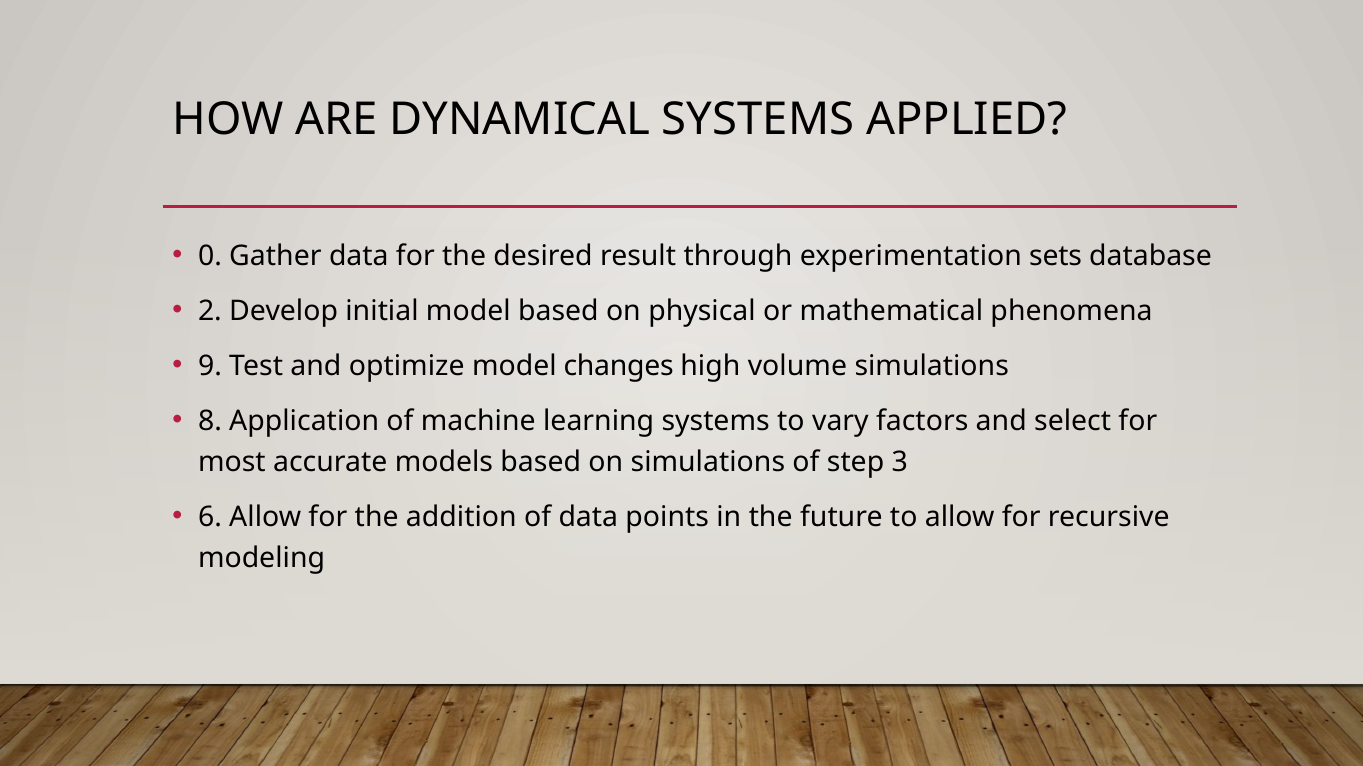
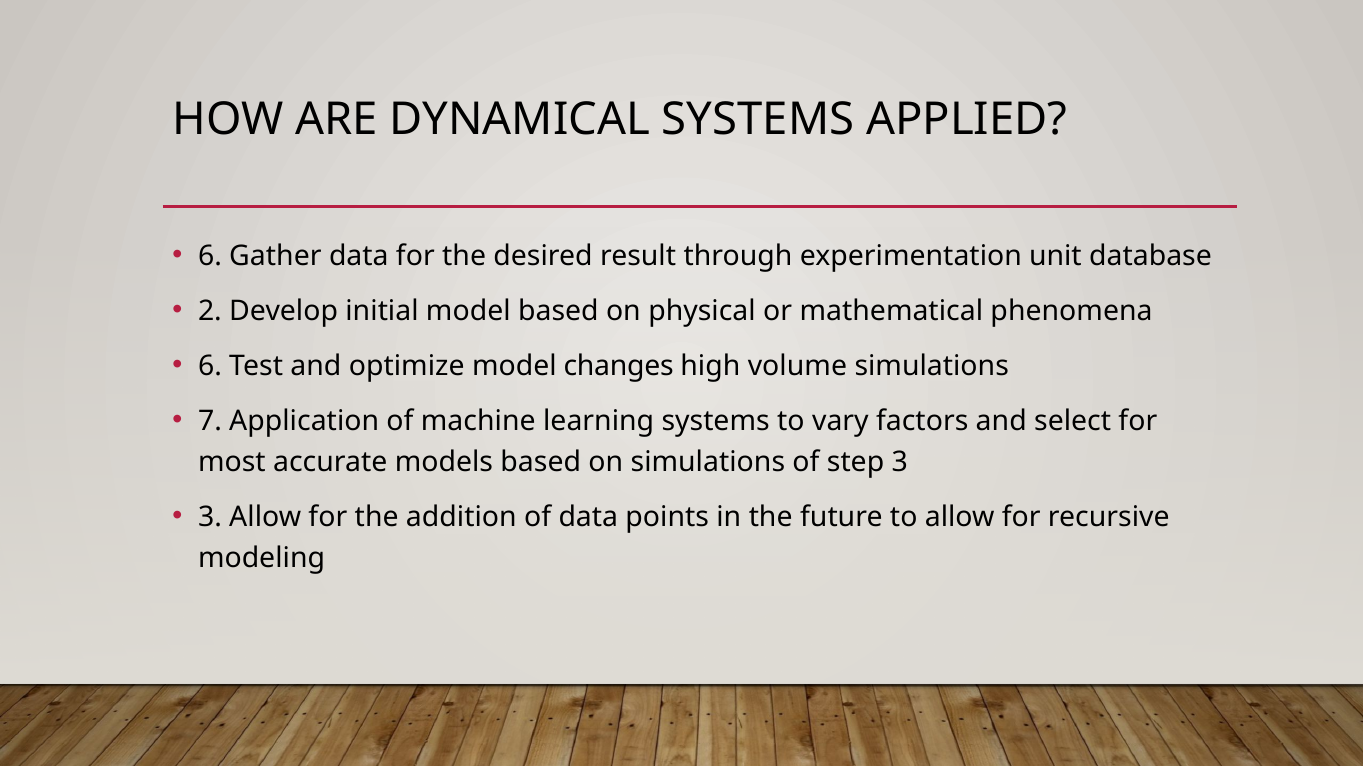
0 at (210, 256): 0 -> 6
sets: sets -> unit
9 at (210, 366): 9 -> 6
8: 8 -> 7
6 at (210, 518): 6 -> 3
